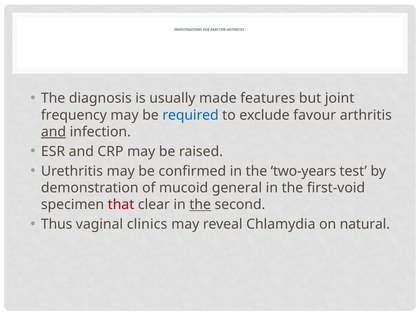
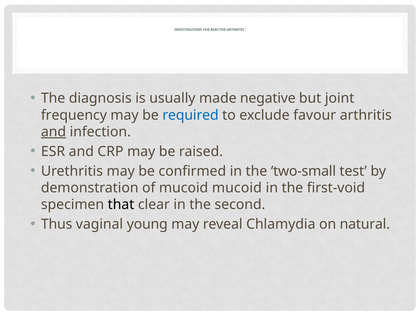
features: features -> negative
two-years: two-years -> two-small
mucoid general: general -> mucoid
that colour: red -> black
the at (200, 205) underline: present -> none
clinics: clinics -> young
